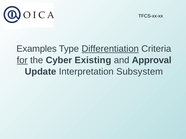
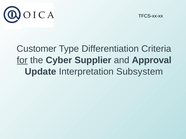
Examples: Examples -> Customer
Differentiation underline: present -> none
Existing: Existing -> Supplier
